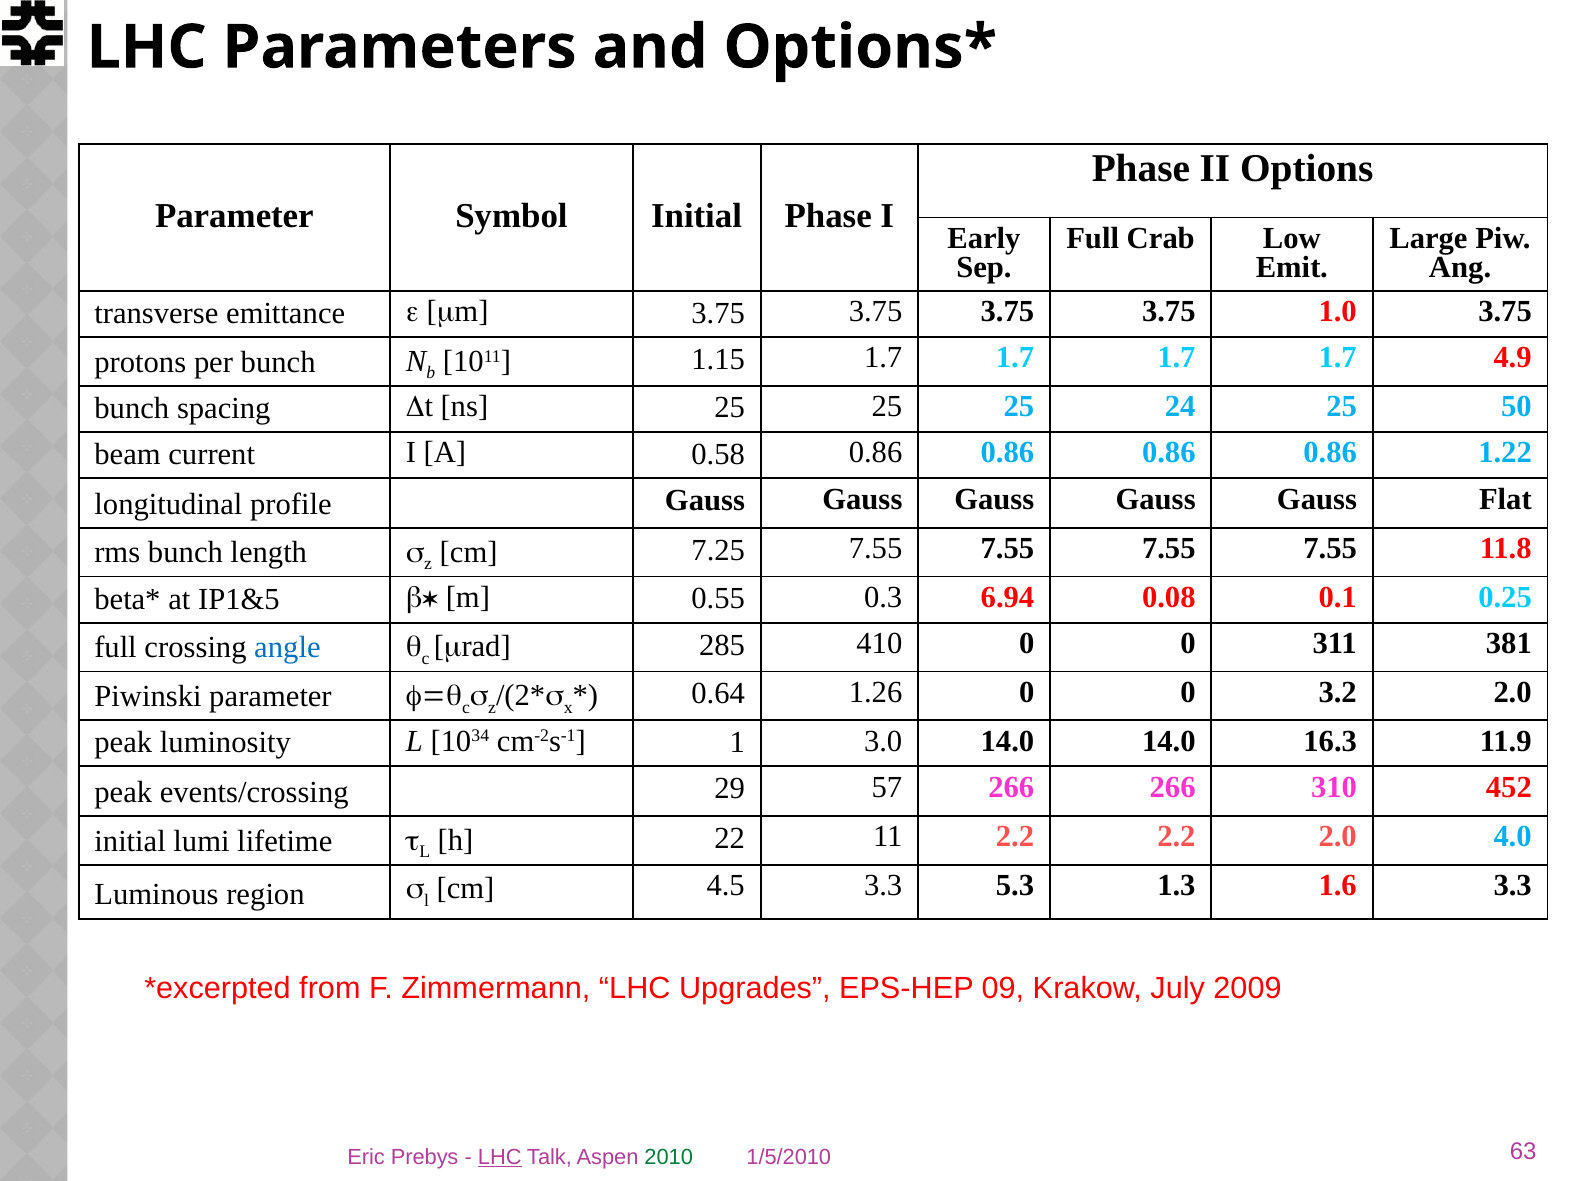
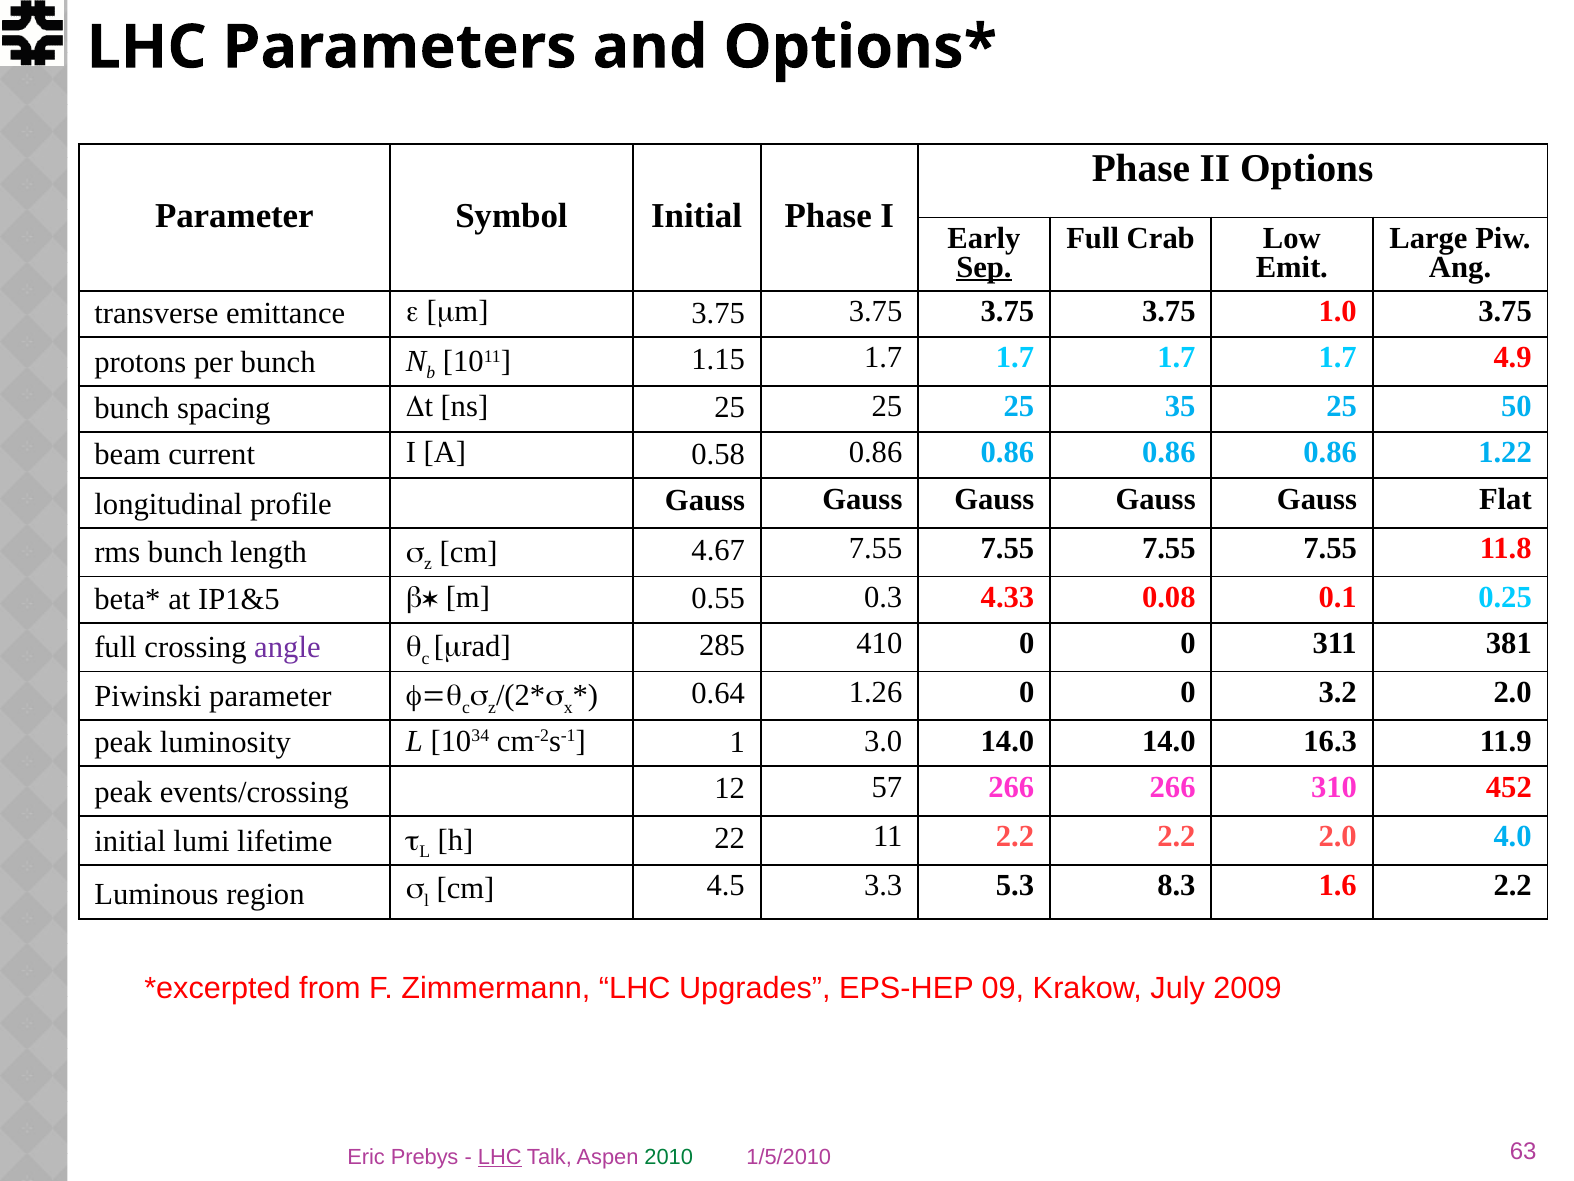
Sep underline: none -> present
24: 24 -> 35
7.25: 7.25 -> 4.67
6.94: 6.94 -> 4.33
angle colour: blue -> purple
29: 29 -> 12
1.3: 1.3 -> 8.3
1.6 3.3: 3.3 -> 2.2
